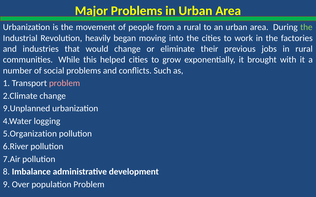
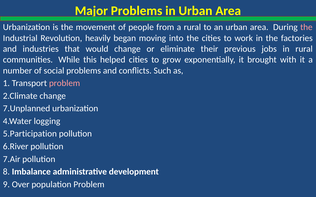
the at (306, 27) colour: light green -> pink
9.Unplanned: 9.Unplanned -> 7.Unplanned
5.Organization: 5.Organization -> 5.Participation
